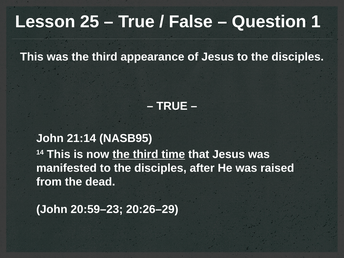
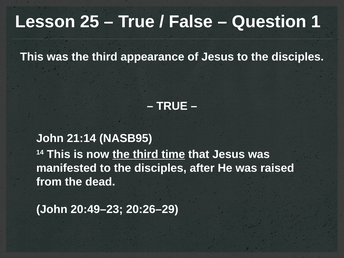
20:59–23: 20:59–23 -> 20:49–23
